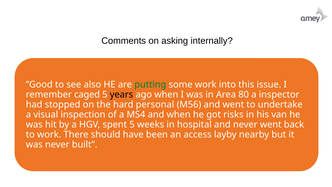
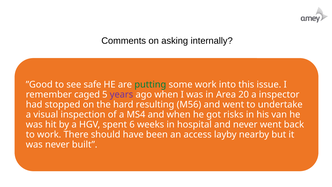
also: also -> safe
years colour: black -> purple
80: 80 -> 20
personal: personal -> resulting
spent 5: 5 -> 6
